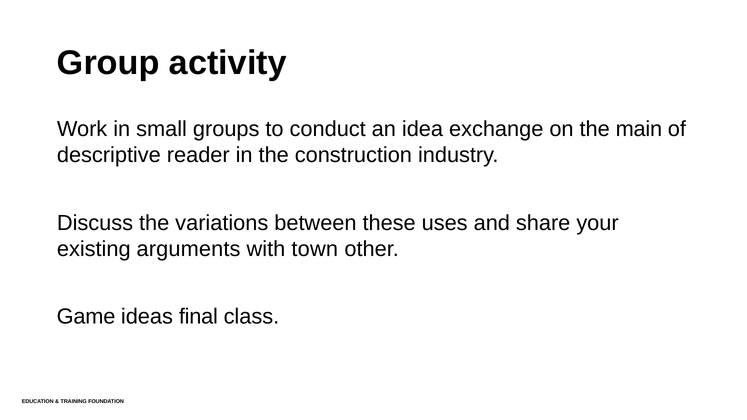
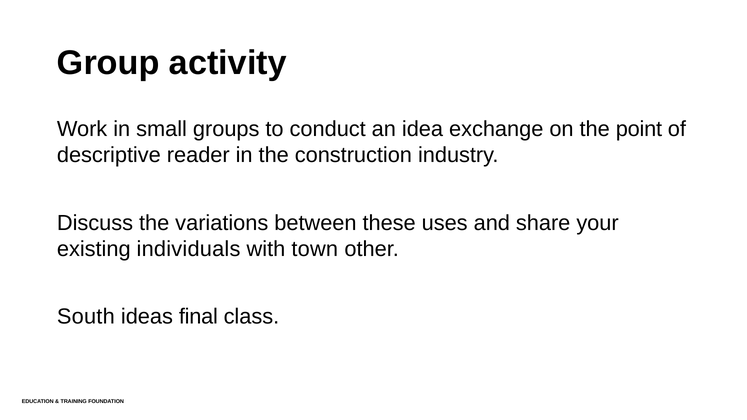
main: main -> point
arguments: arguments -> individuals
Game: Game -> South
